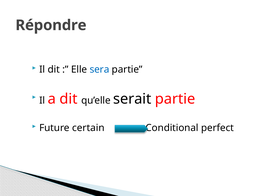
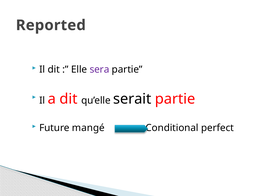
Répondre: Répondre -> Reported
sera colour: blue -> purple
certain: certain -> mangé
